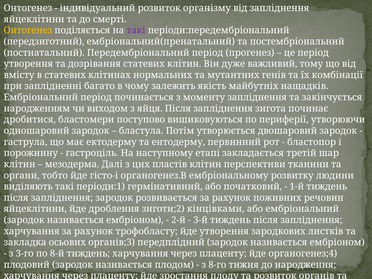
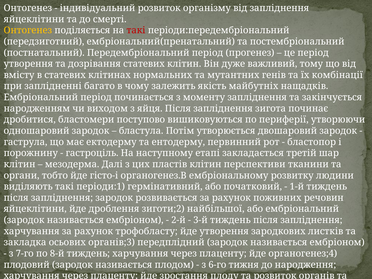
такі at (136, 30) colour: purple -> red
кінцівками: кінцівками -> найбільшої
3-го: 3-го -> 7-го
8-го: 8-го -> 6-го
